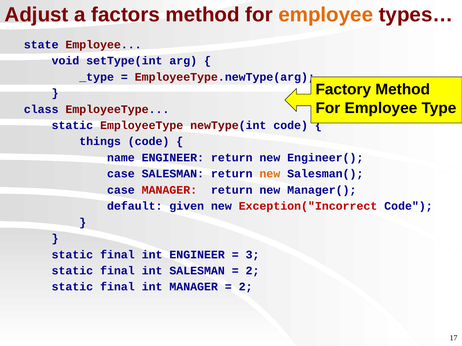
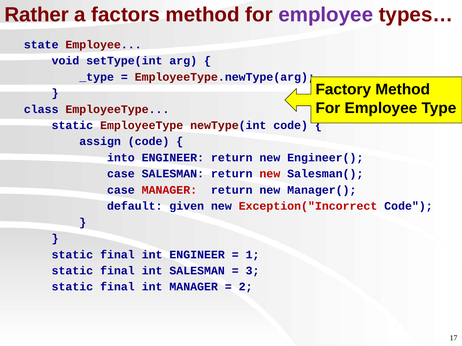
Adjust: Adjust -> Rather
employee at (326, 15) colour: orange -> purple
things: things -> assign
name: name -> into
new at (270, 174) colour: orange -> red
3: 3 -> 1
2 at (253, 271): 2 -> 3
